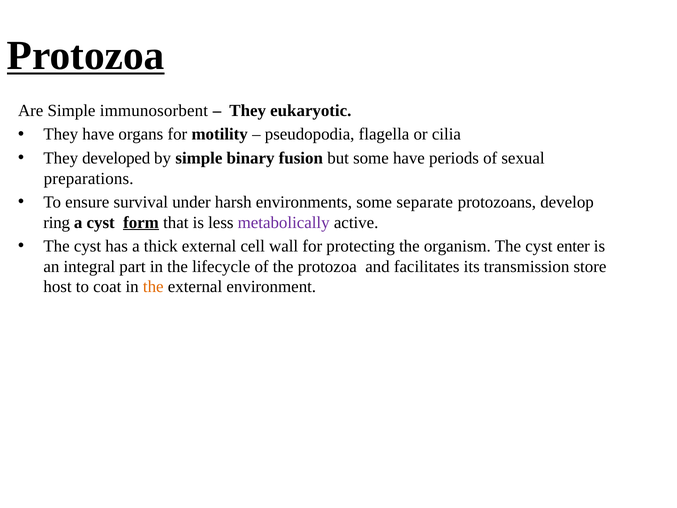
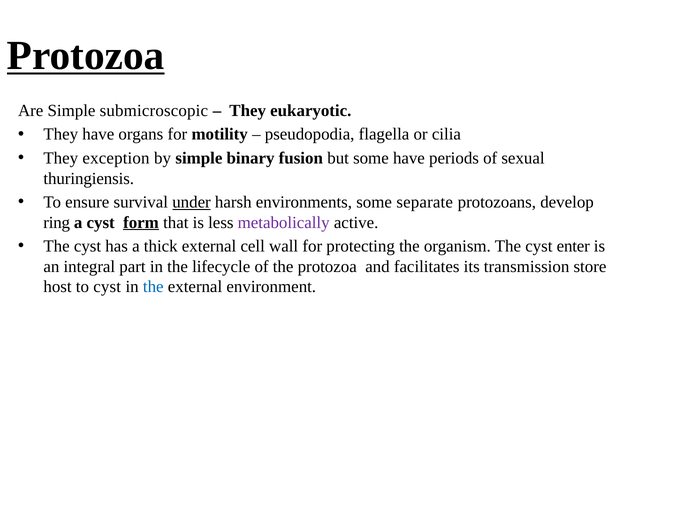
immunosorbent: immunosorbent -> submicroscopic
developed: developed -> exception
preparations: preparations -> thuringiensis
under underline: none -> present
to coat: coat -> cyst
the at (153, 287) colour: orange -> blue
